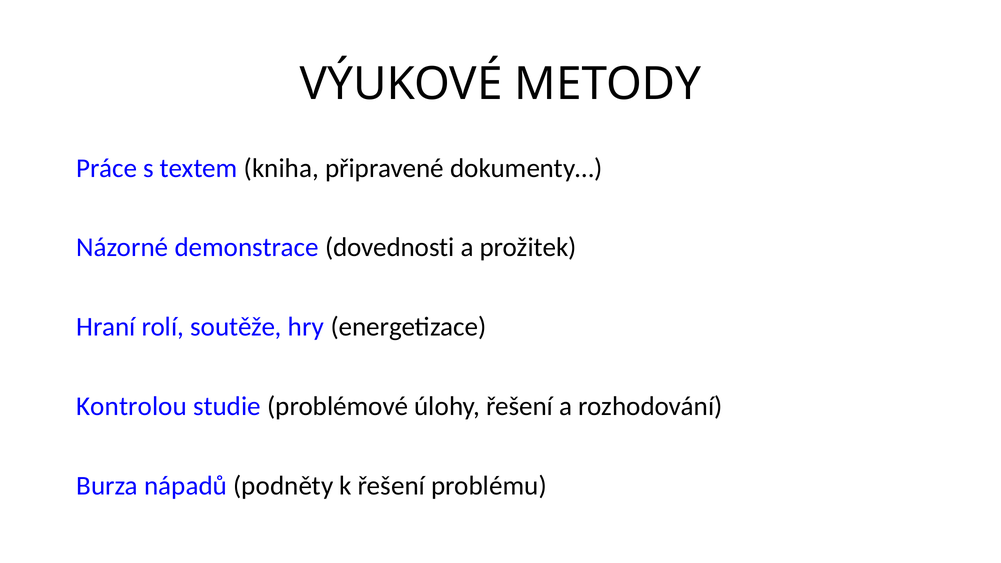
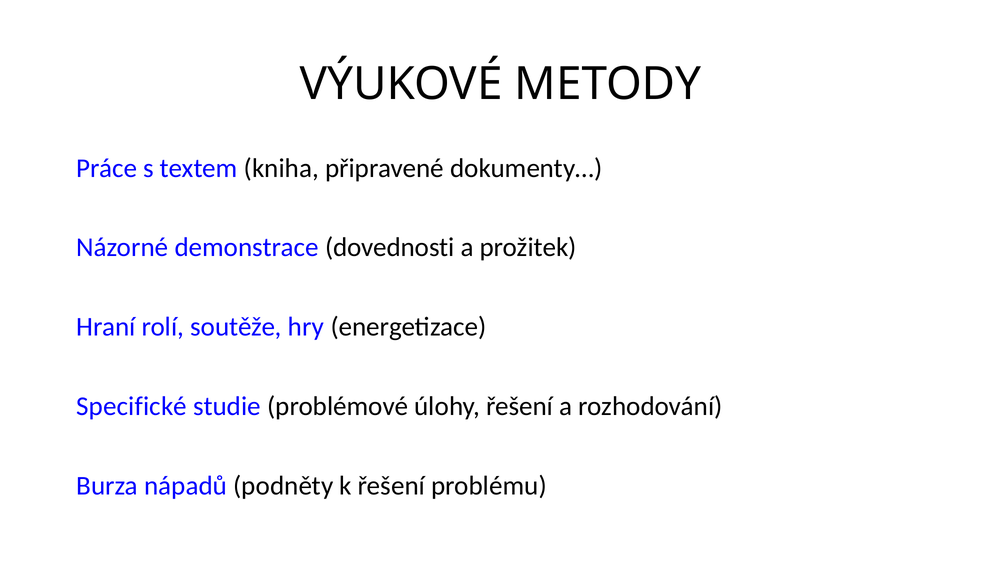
Kontrolou: Kontrolou -> Specifické
